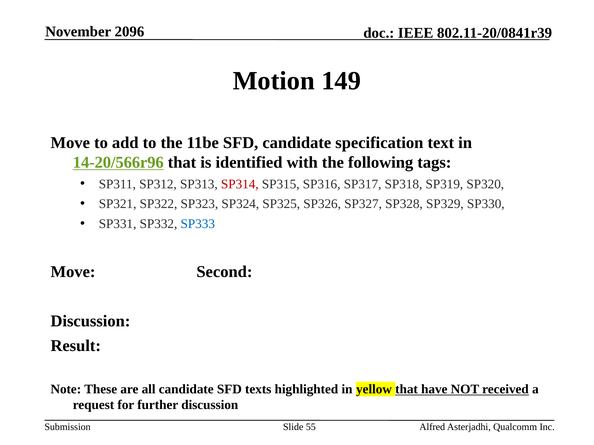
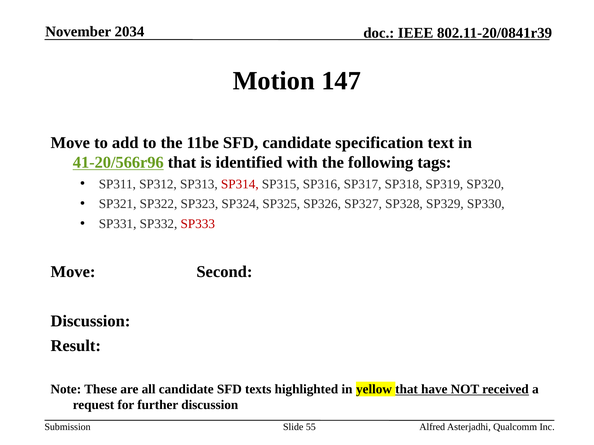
2096: 2096 -> 2034
149: 149 -> 147
14-20/566r96: 14-20/566r96 -> 41-20/566r96
SP333 colour: blue -> red
